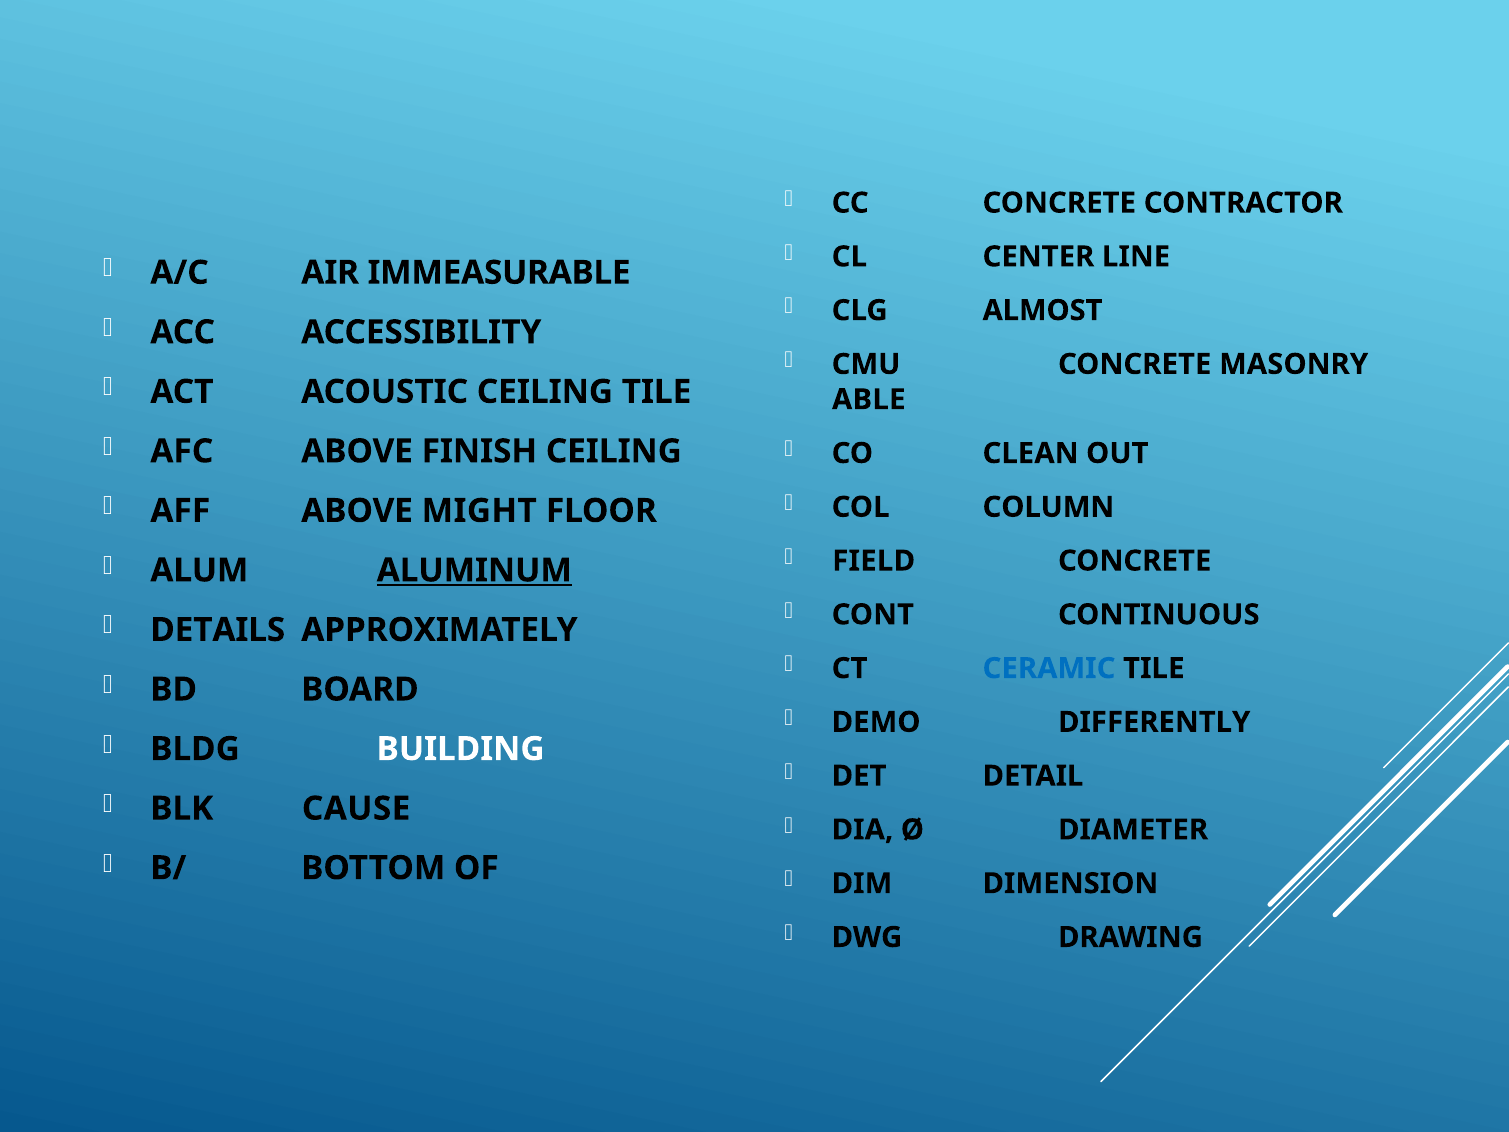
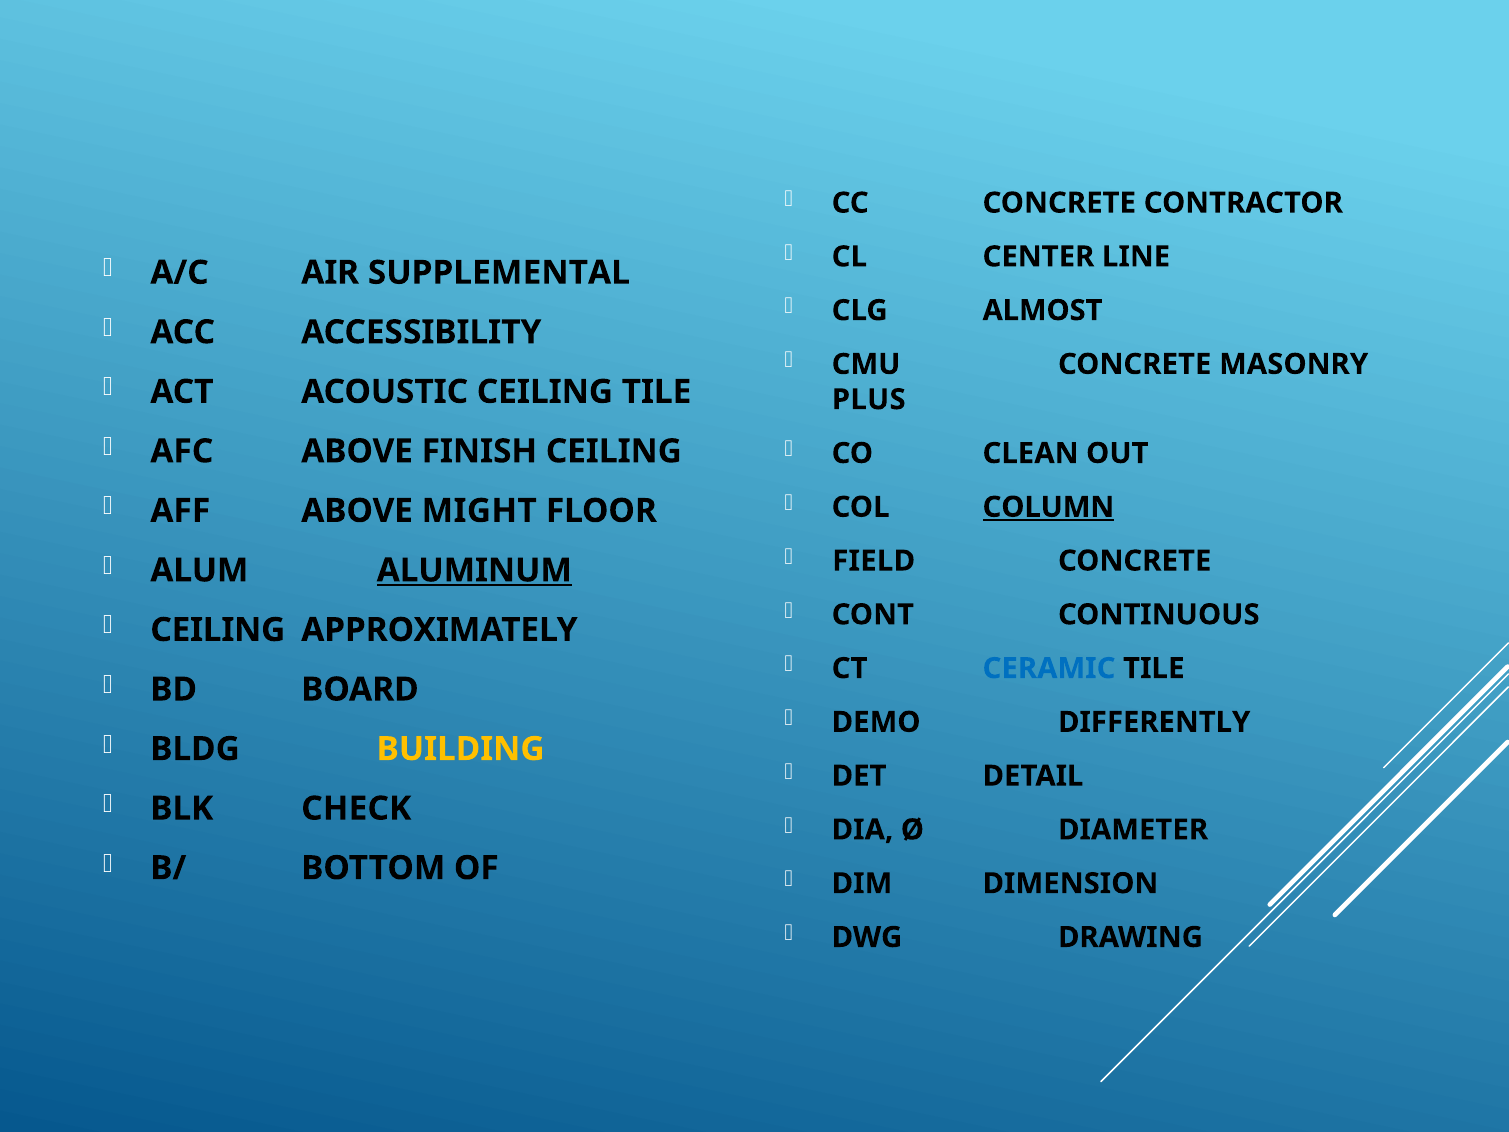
IMMEASURABLE: IMMEASURABLE -> SUPPLEMENTAL
ABLE: ABLE -> PLUS
COLUMN underline: none -> present
DETAILS at (218, 630): DETAILS -> CEILING
BUILDING colour: white -> yellow
CAUSE: CAUSE -> CHECK
